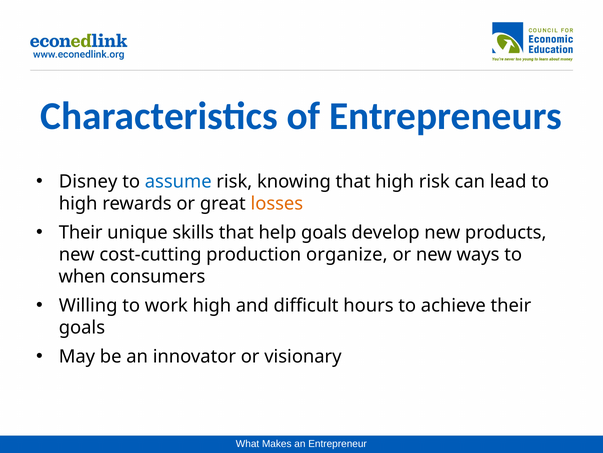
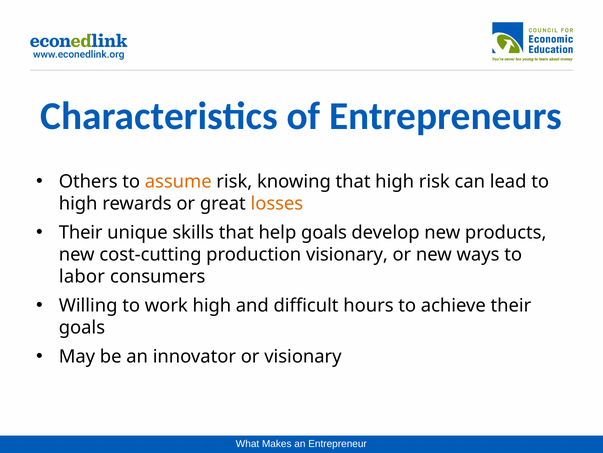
Disney: Disney -> Others
assume colour: blue -> orange
production organize: organize -> visionary
when: when -> labor
